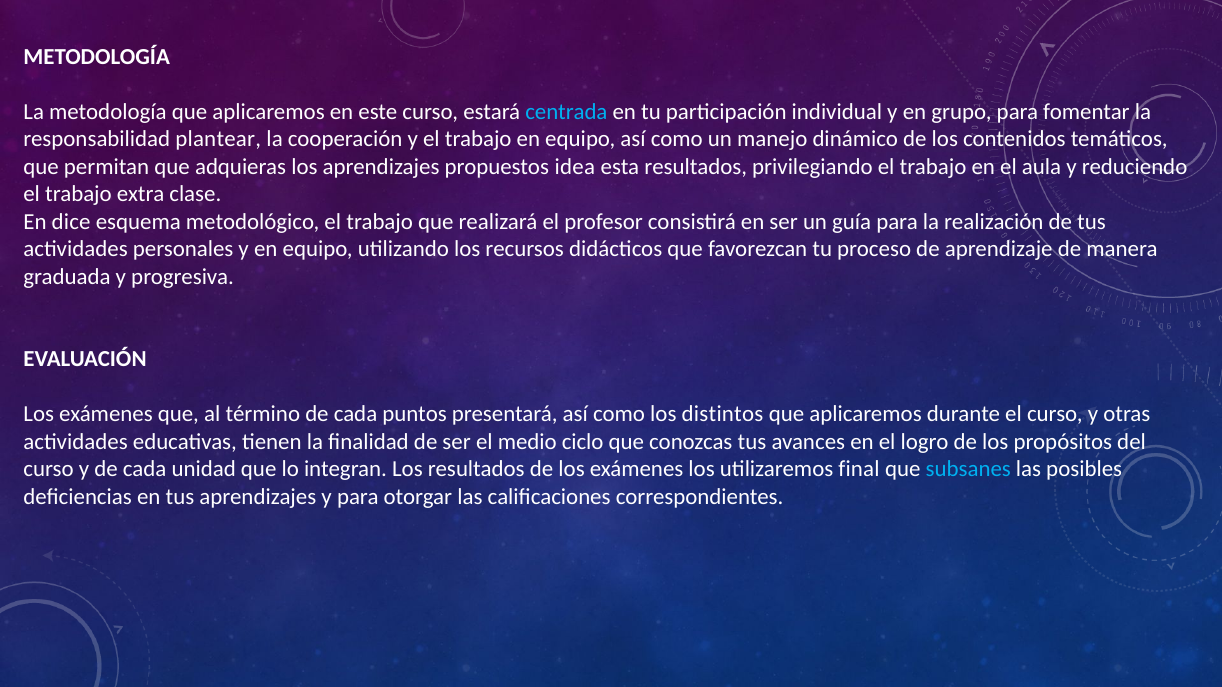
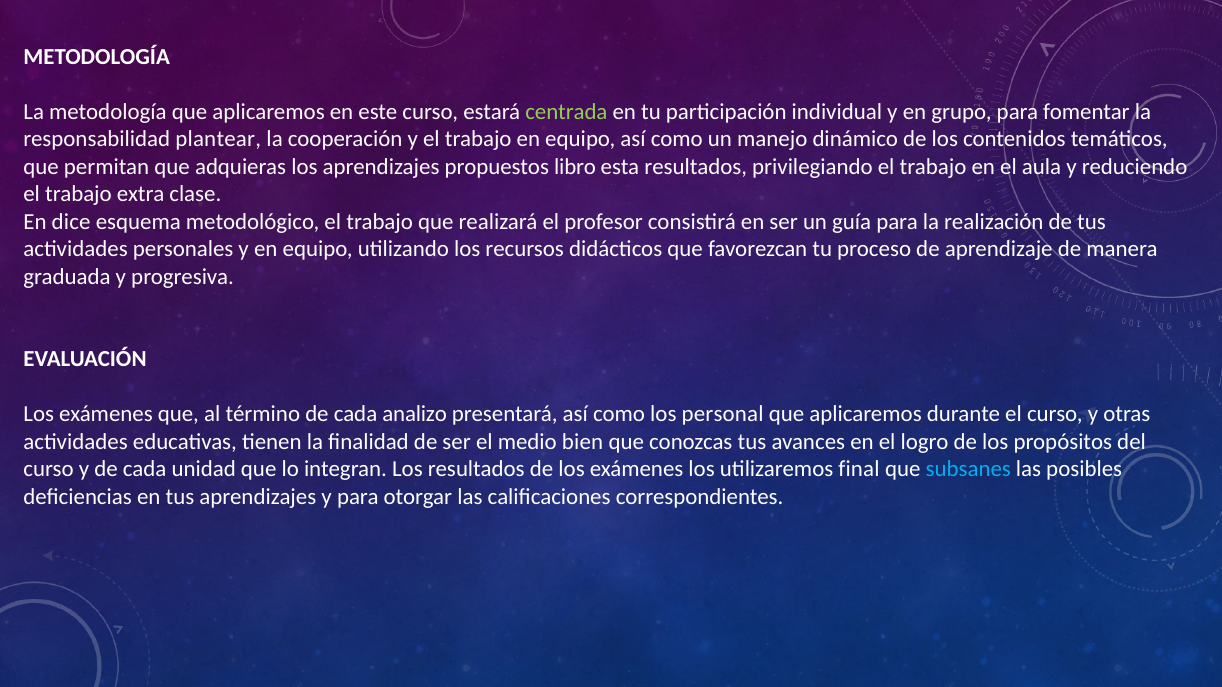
centrada colour: light blue -> light green
idea: idea -> libro
puntos: puntos -> analizo
distintos: distintos -> personal
ciclo: ciclo -> bien
